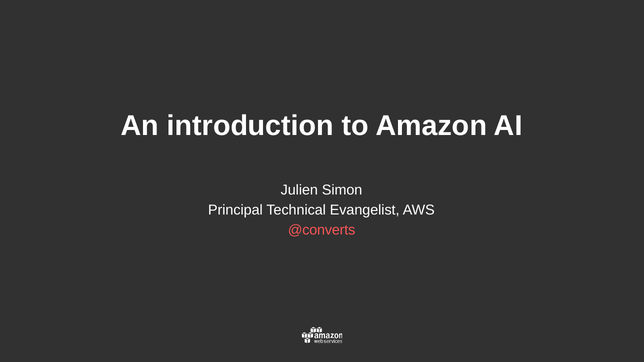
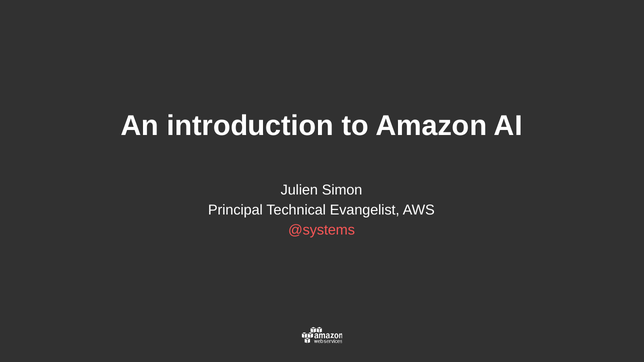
@converts: @converts -> @systems
